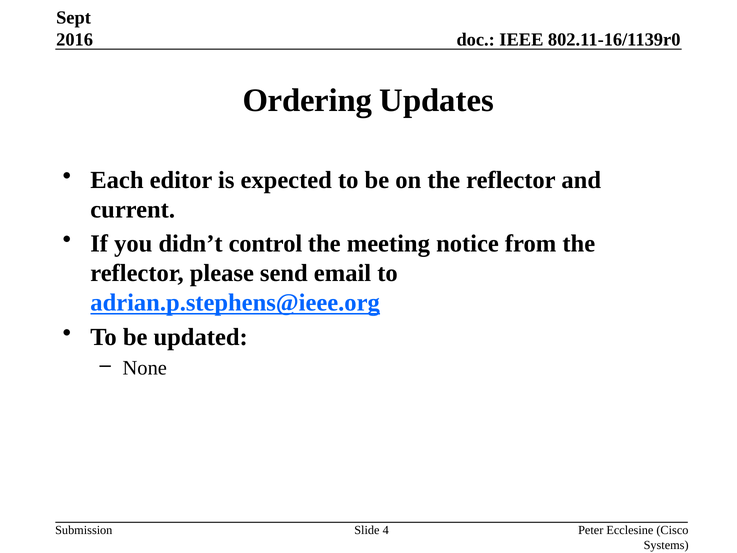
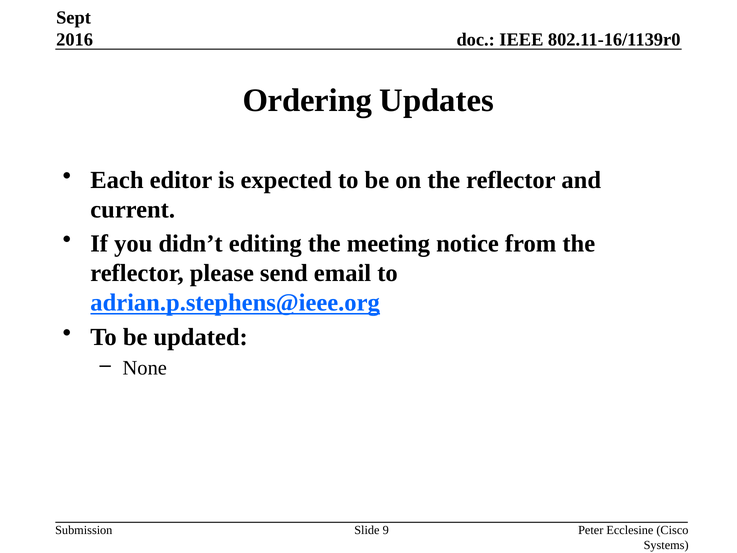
control: control -> editing
4: 4 -> 9
